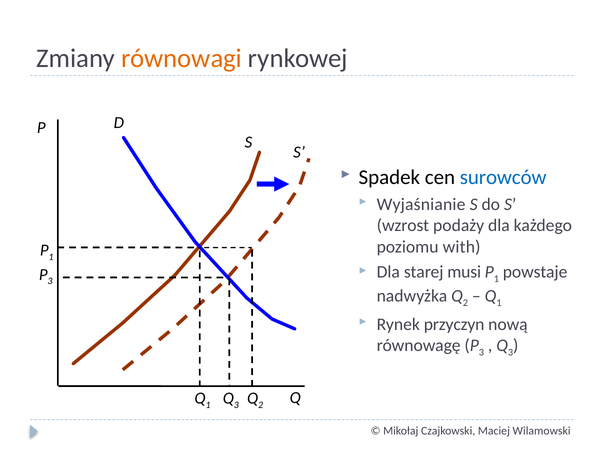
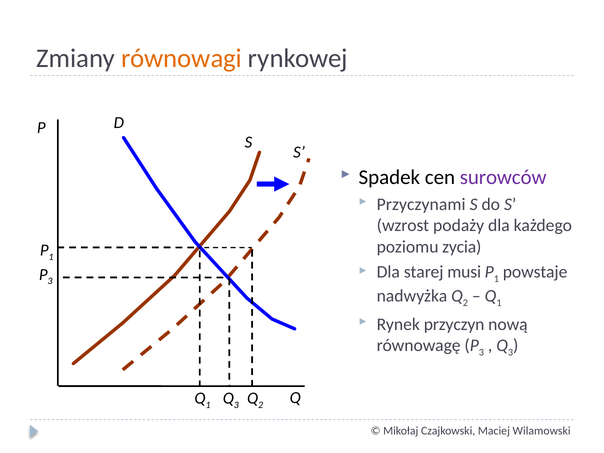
surowców colour: blue -> purple
Wyjaśnianie: Wyjaśnianie -> Przyczynami
with: with -> zycia
